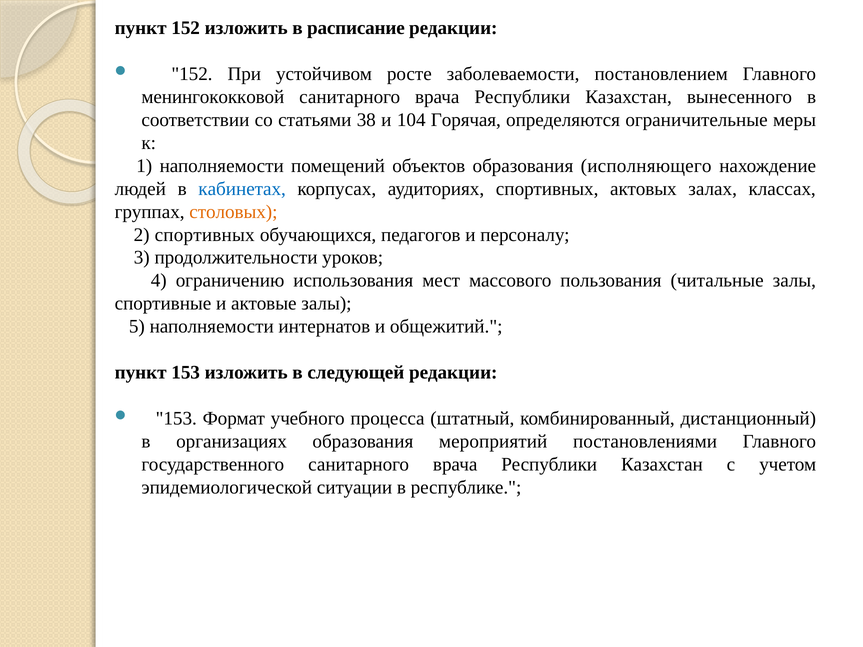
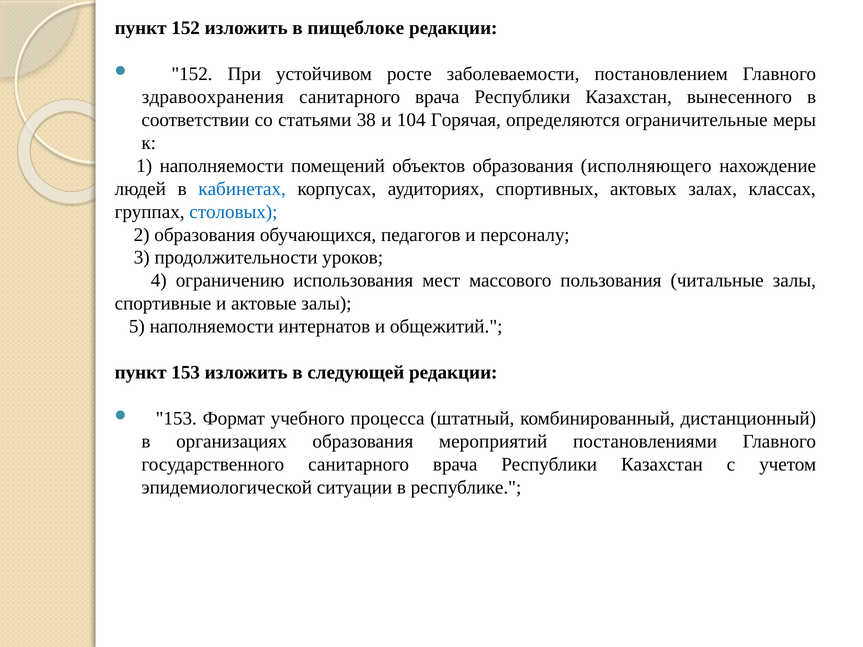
расписание: расписание -> пищеблоке
менингококковой: менингококковой -> здравоохранения
столовых colour: orange -> blue
2 спортивных: спортивных -> образования
